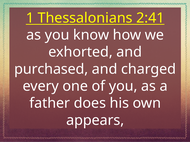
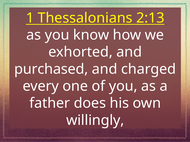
2:41: 2:41 -> 2:13
appears: appears -> willingly
